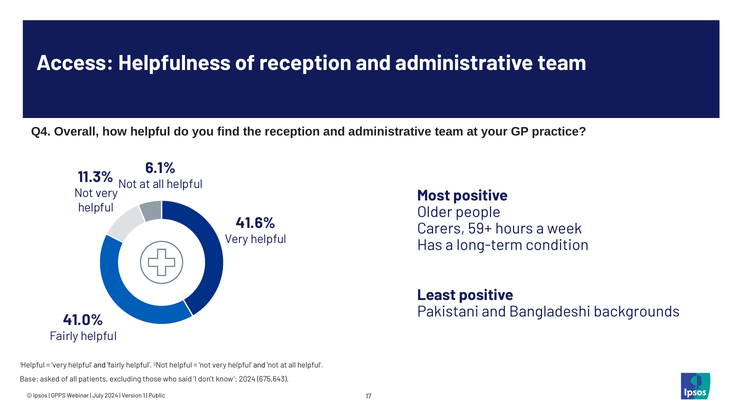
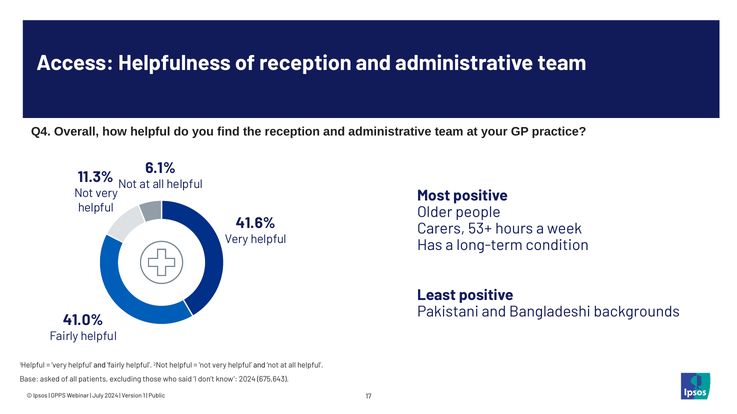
59+: 59+ -> 53+
